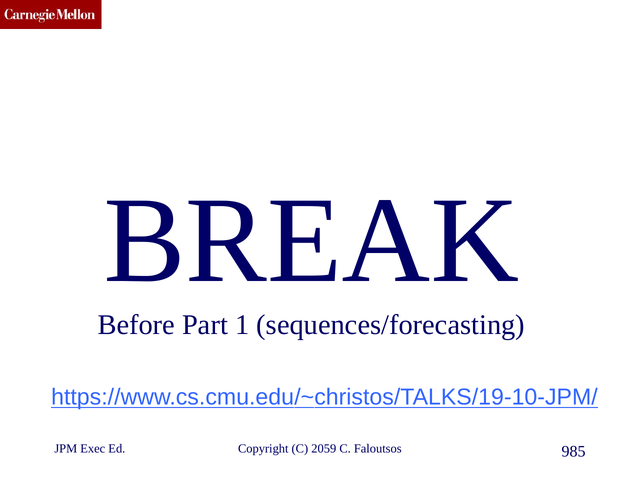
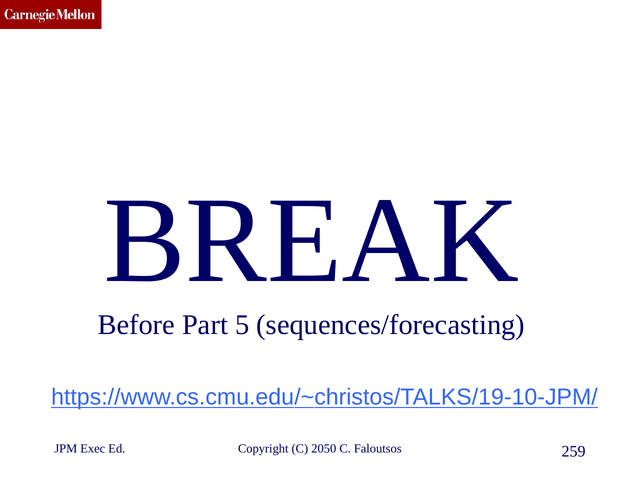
1: 1 -> 5
2059: 2059 -> 2050
985: 985 -> 259
